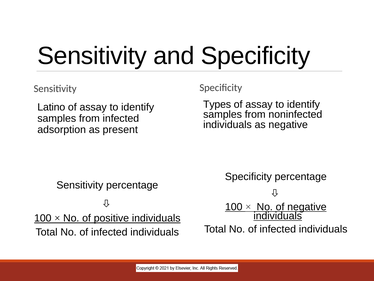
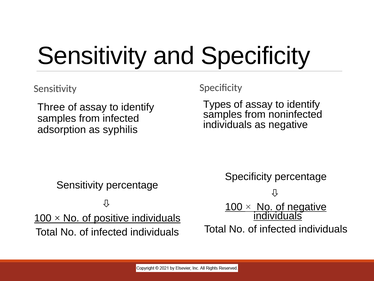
Latino: Latino -> Three
present: present -> syphilis
